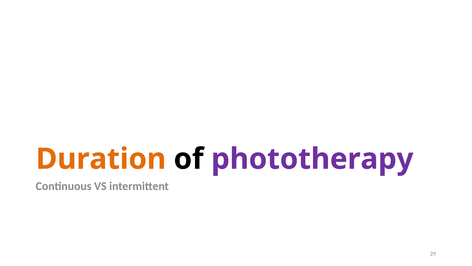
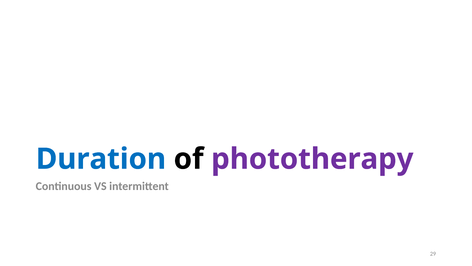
Duration colour: orange -> blue
